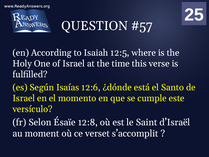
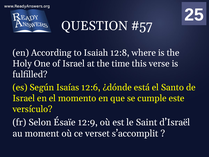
12:5: 12:5 -> 12:8
12:8: 12:8 -> 12:9
